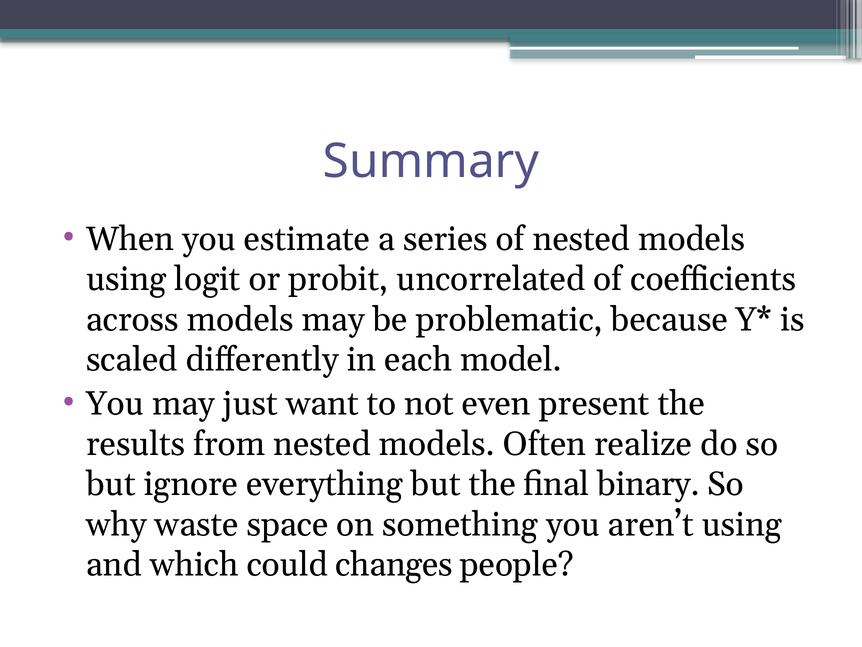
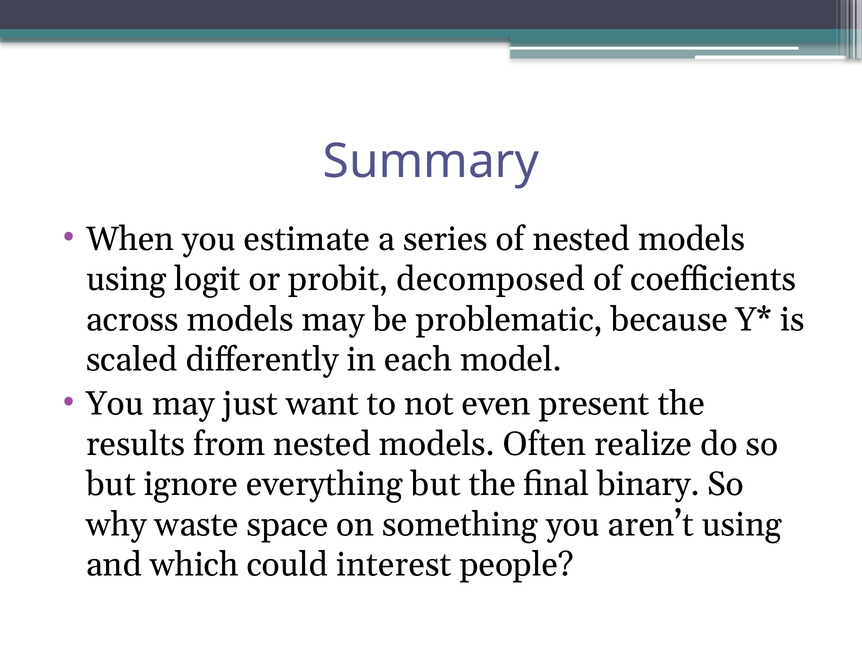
uncorrelated: uncorrelated -> decomposed
changes: changes -> interest
